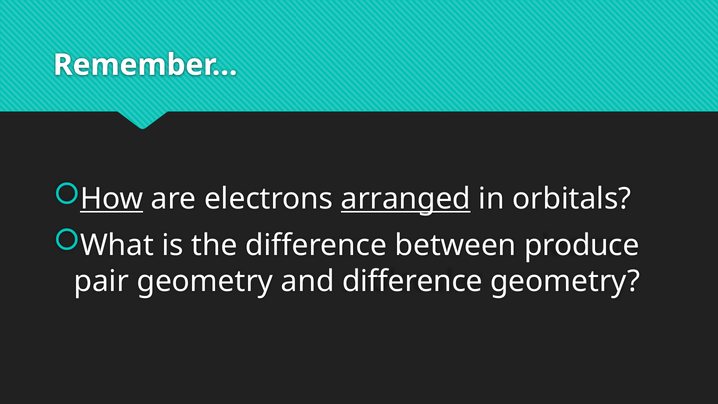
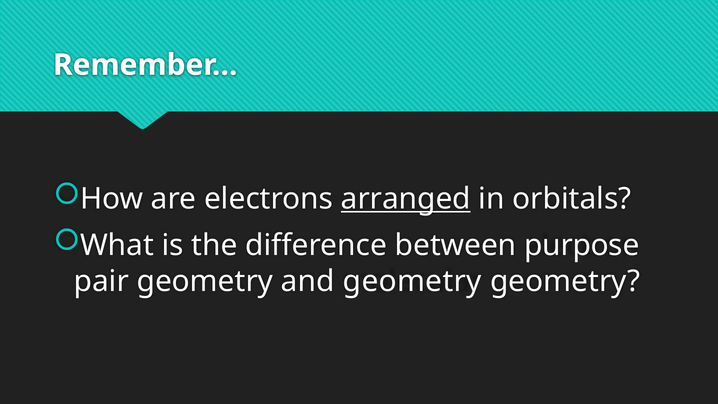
How underline: present -> none
produce: produce -> purpose
and difference: difference -> geometry
